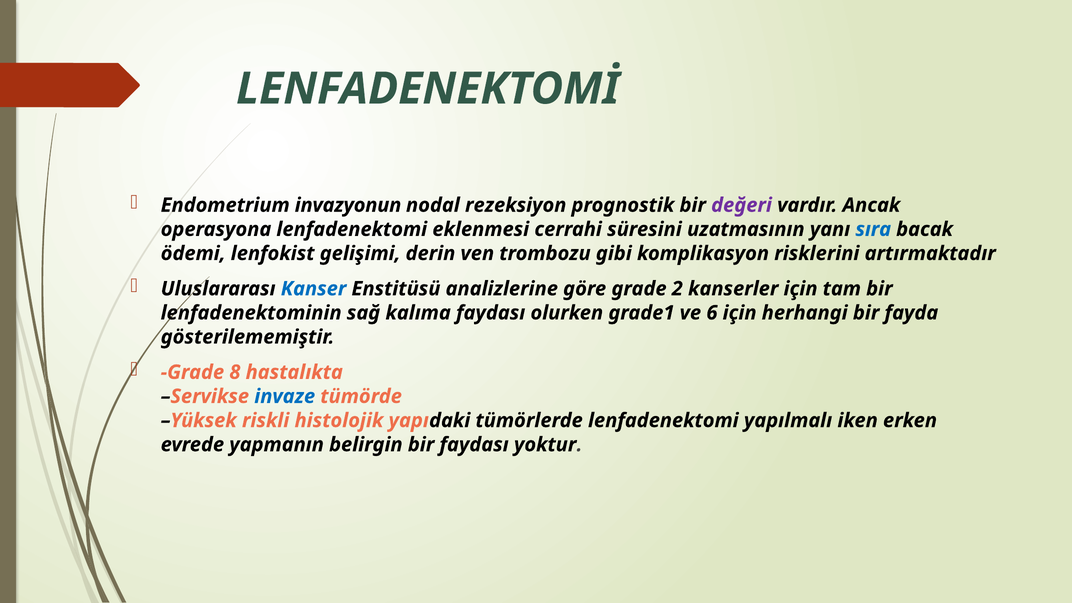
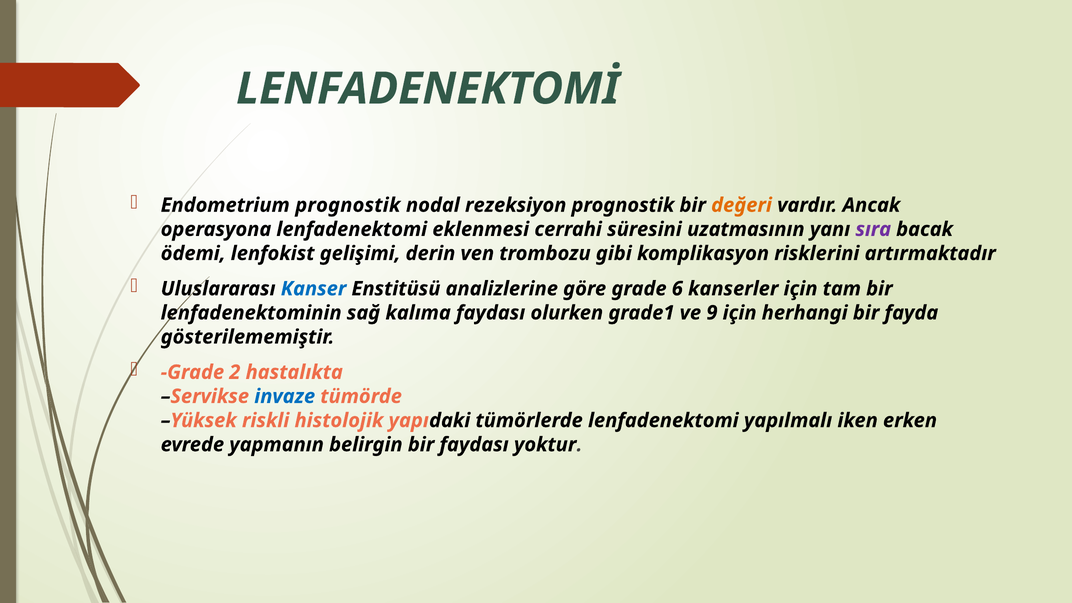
Endometrium invazyonun: invazyonun -> prognostik
değeri colour: purple -> orange
sıra colour: blue -> purple
2: 2 -> 6
6: 6 -> 9
8: 8 -> 2
